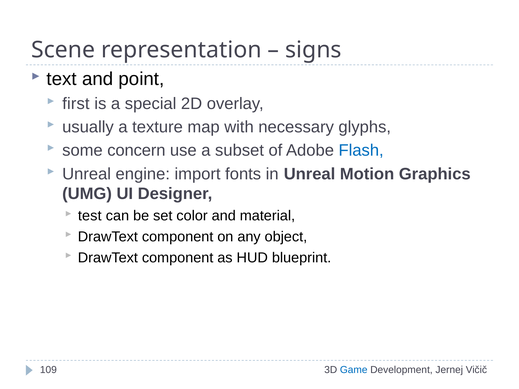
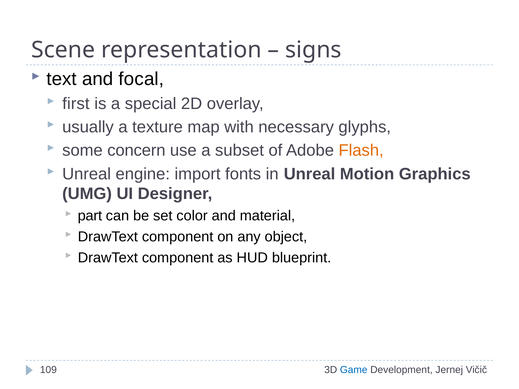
point: point -> focal
Flash colour: blue -> orange
test: test -> part
